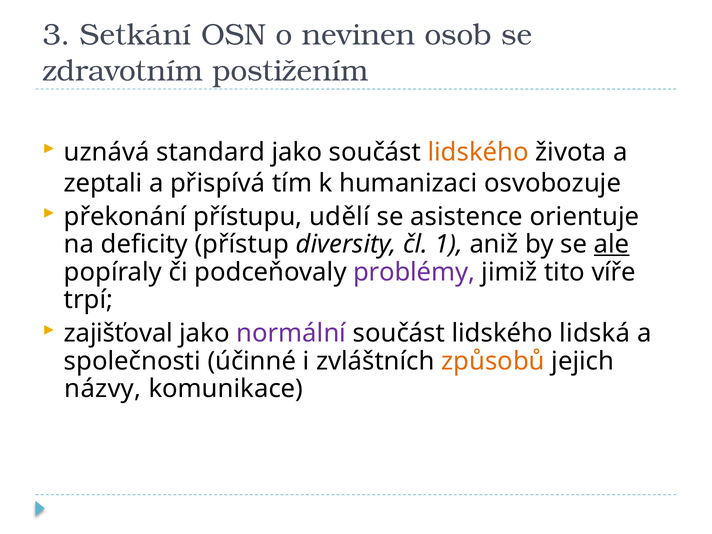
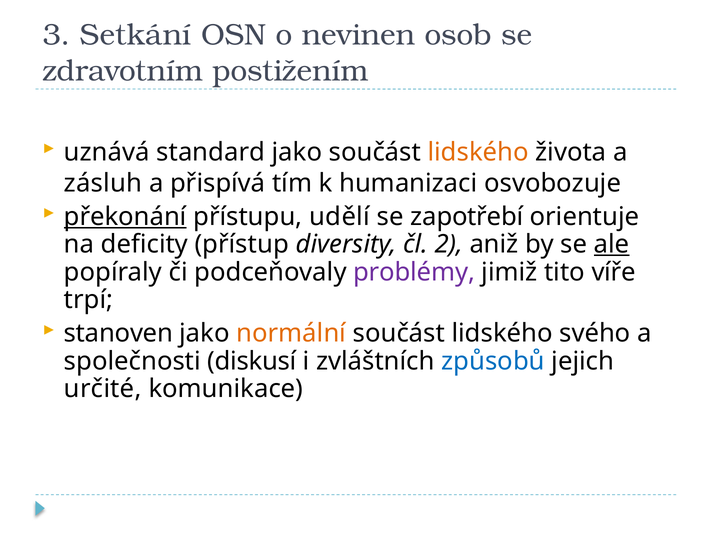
zeptali: zeptali -> zásluh
překonání underline: none -> present
asistence: asistence -> zapotřebí
1: 1 -> 2
zajišťoval: zajišťoval -> stanoven
normální colour: purple -> orange
lidská: lidská -> svého
účinné: účinné -> diskusí
způsobů colour: orange -> blue
názvy: názvy -> určité
